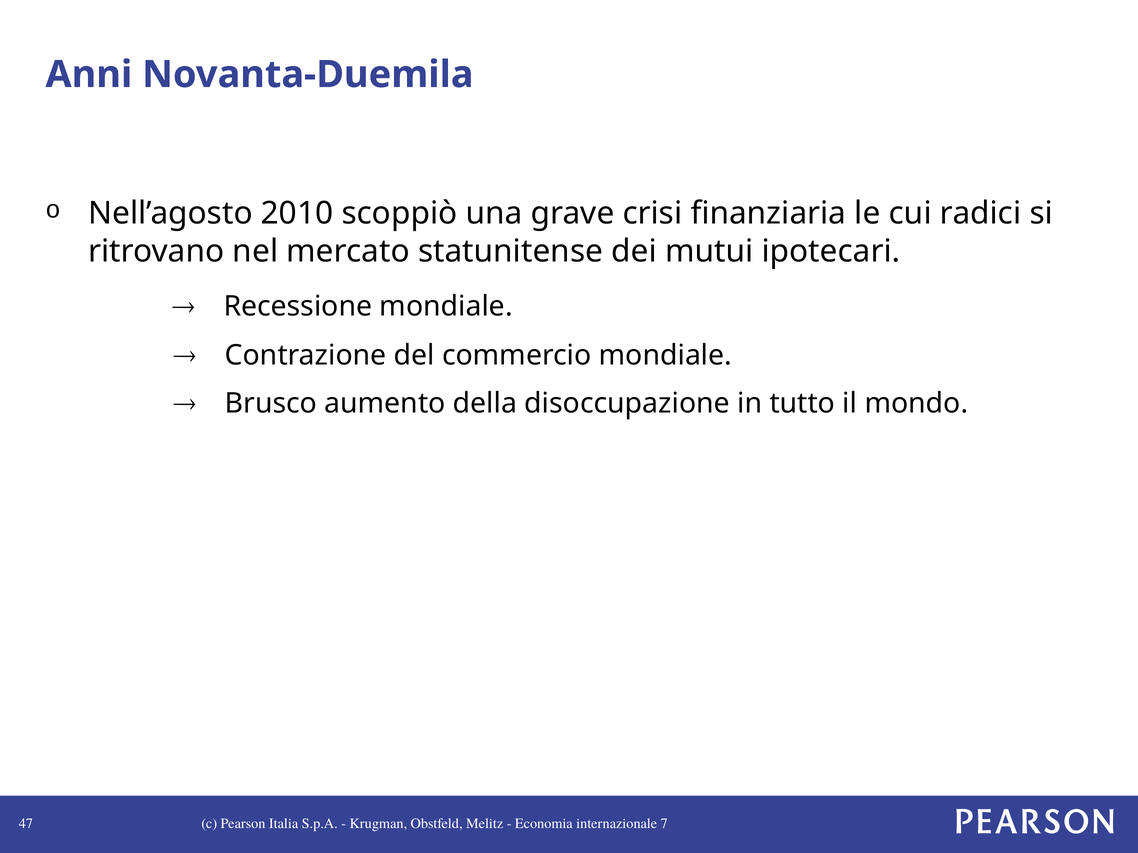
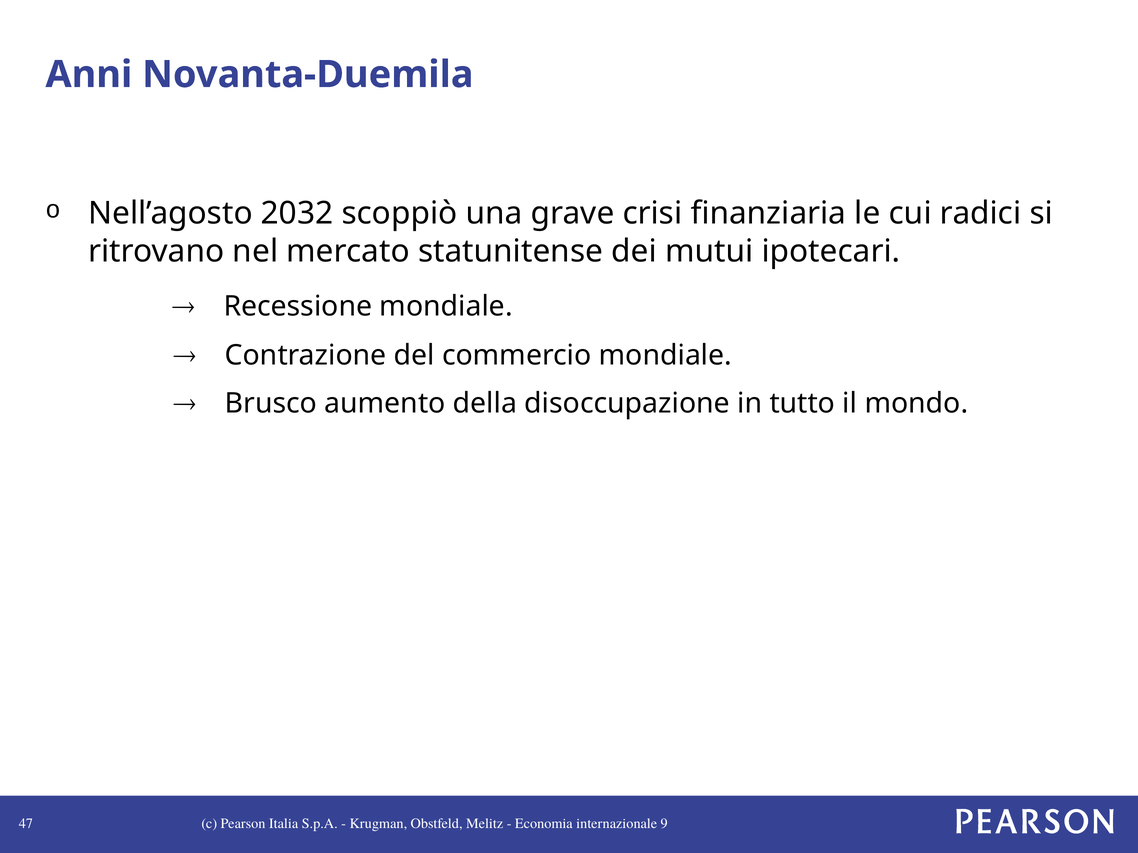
2010: 2010 -> 2032
7: 7 -> 9
